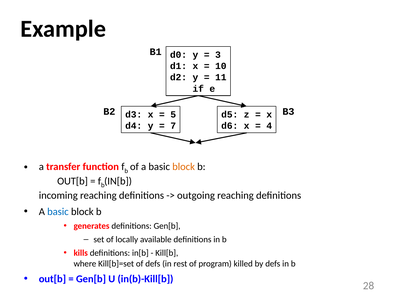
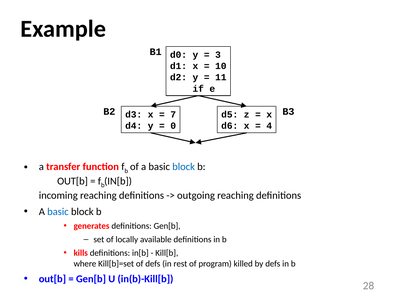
5: 5 -> 7
7: 7 -> 0
block at (184, 166) colour: orange -> blue
